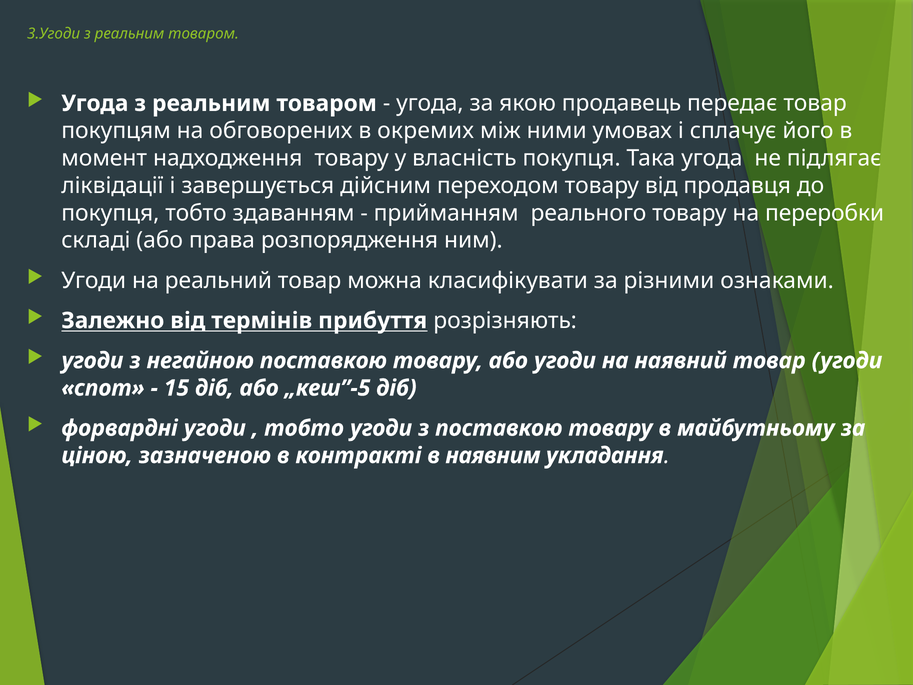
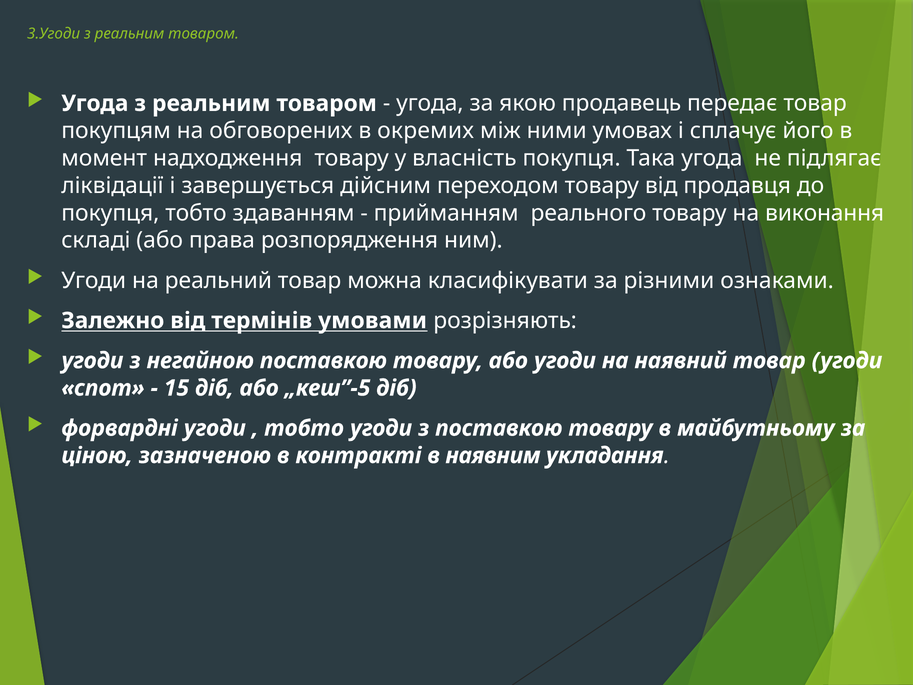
переробки: переробки -> виконання
прибуття: прибуття -> умовами
